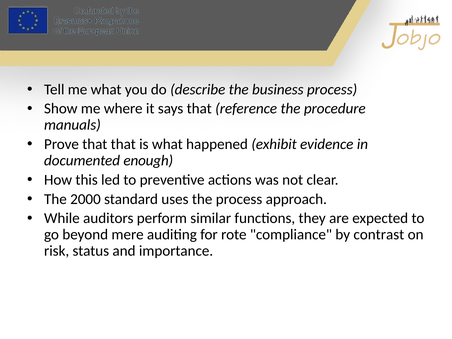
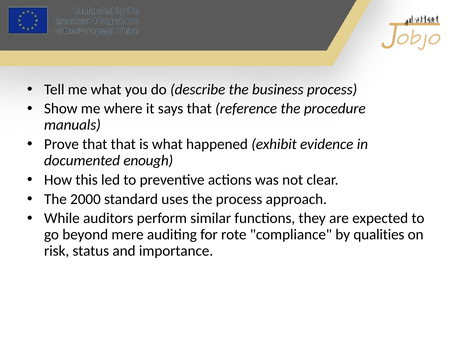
contrast: contrast -> qualities
